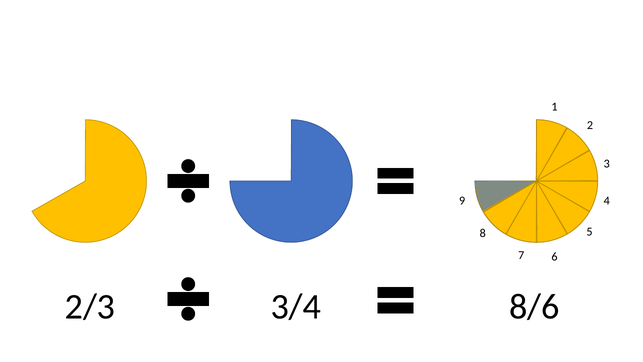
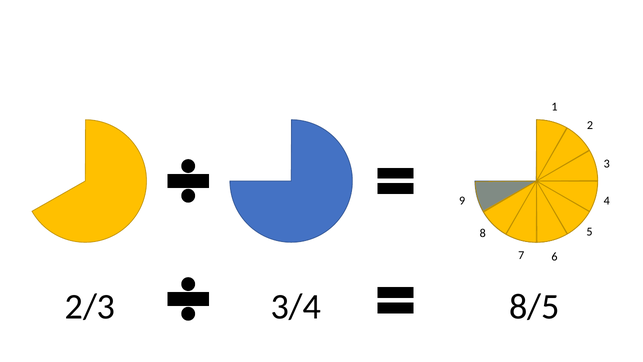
8/6: 8/6 -> 8/5
